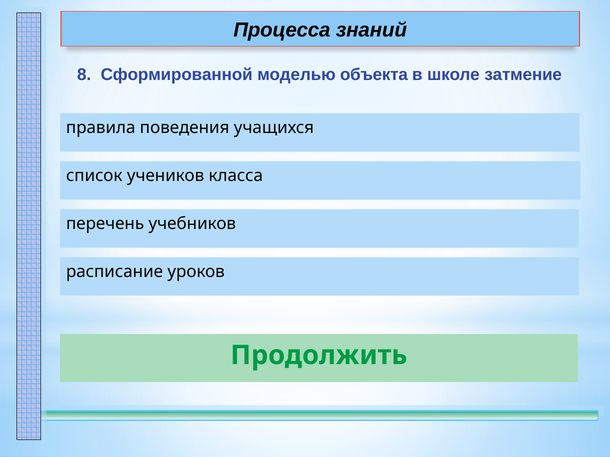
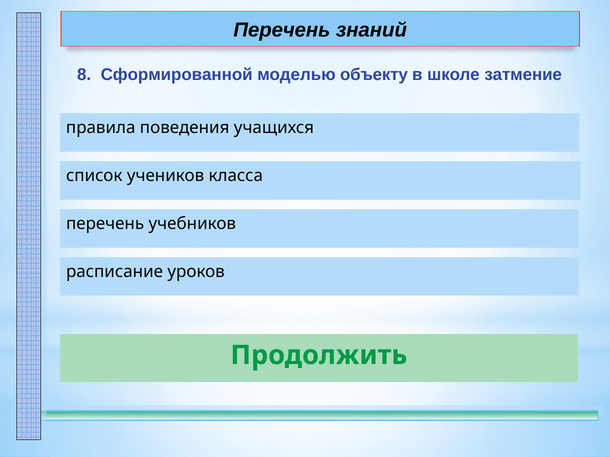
Процесса at (282, 30): Процесса -> Перечень
объекта: объекта -> объекту
